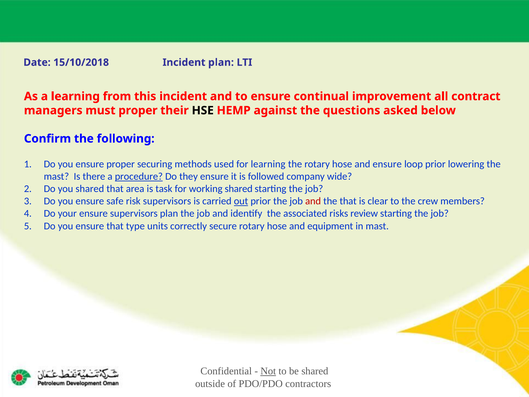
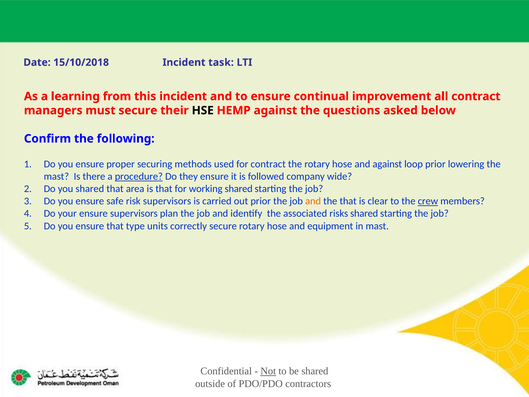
Incident plan: plan -> task
must proper: proper -> secure
for learning: learning -> contract
and ensure: ensure -> against
is task: task -> that
out underline: present -> none
and at (313, 201) colour: red -> orange
crew underline: none -> present
risks review: review -> shared
